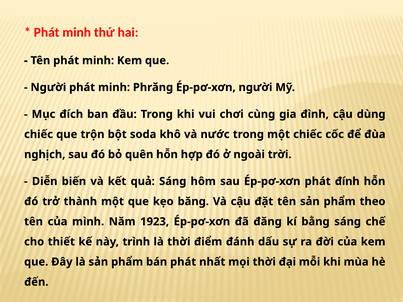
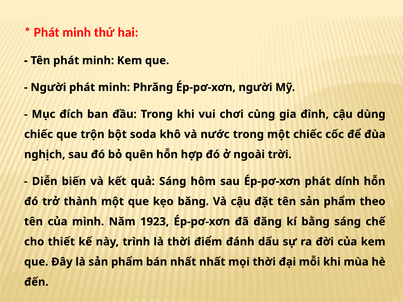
đính: đính -> dính
bán phát: phát -> nhất
